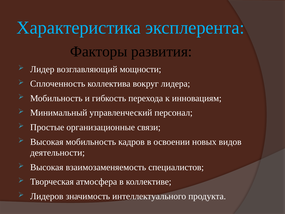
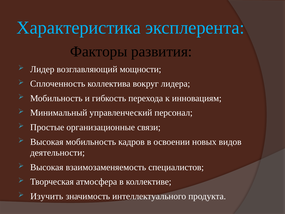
Лидеров: Лидеров -> Изучить
